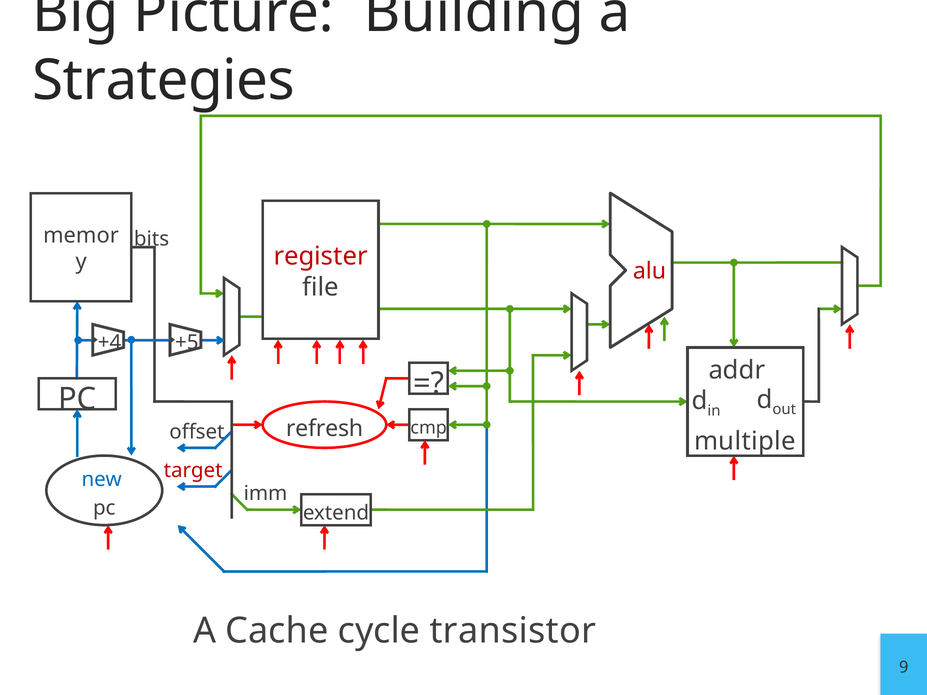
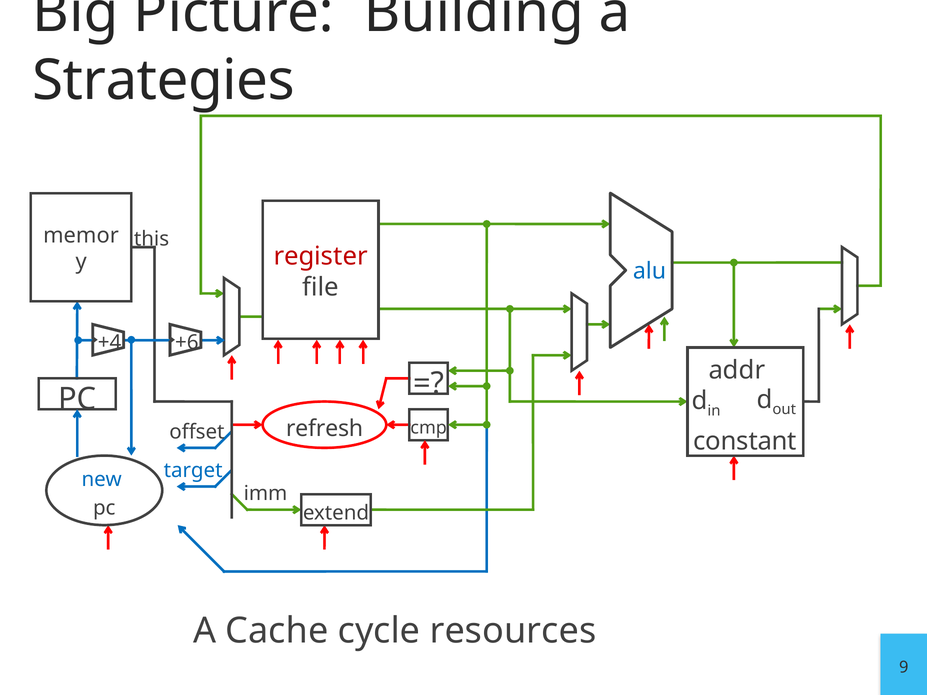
bits: bits -> this
alu colour: red -> blue
+5: +5 -> +6
multiple: multiple -> constant
target colour: red -> blue
transistor: transistor -> resources
